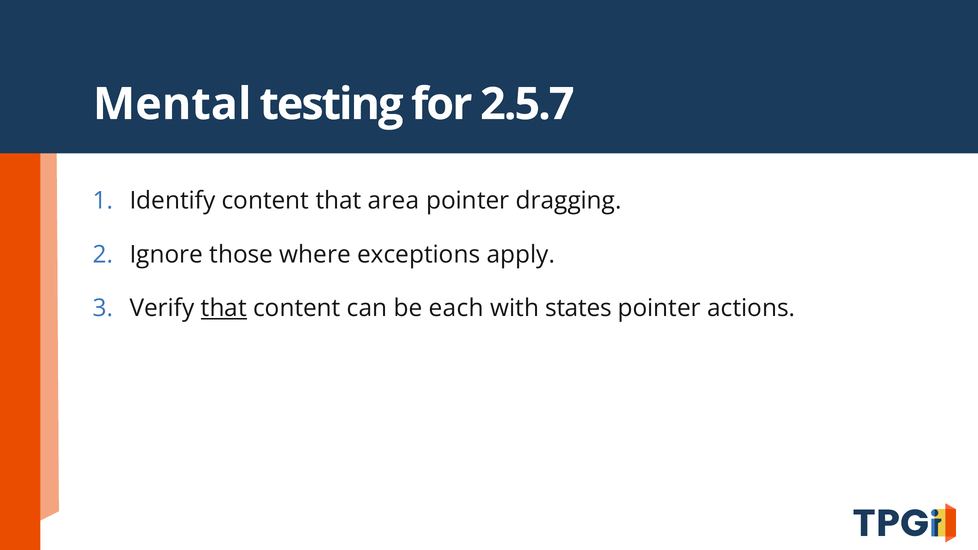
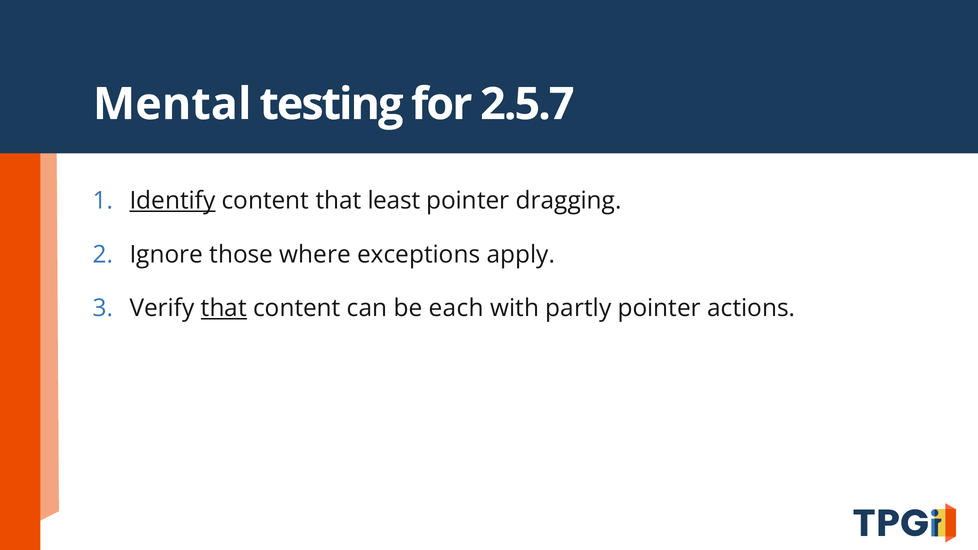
Identify underline: none -> present
area: area -> least
states: states -> partly
